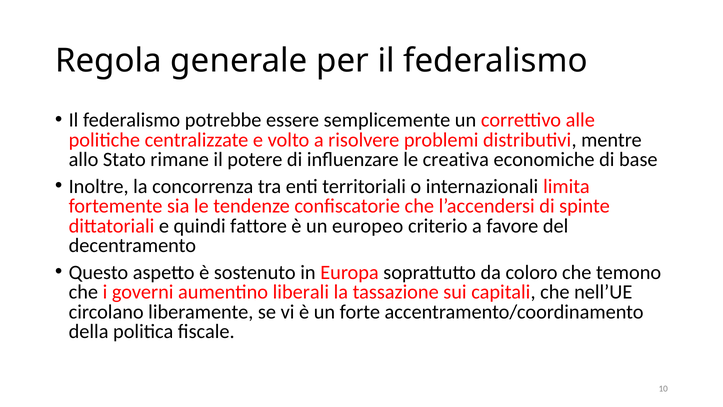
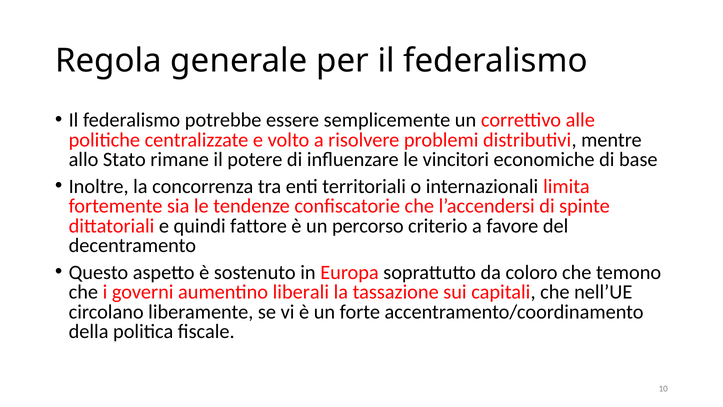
creativa: creativa -> vincitori
europeo: europeo -> percorso
